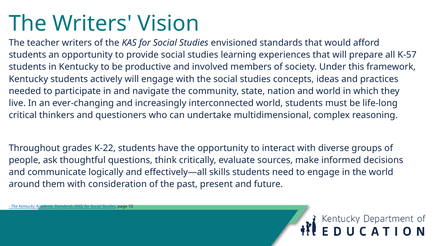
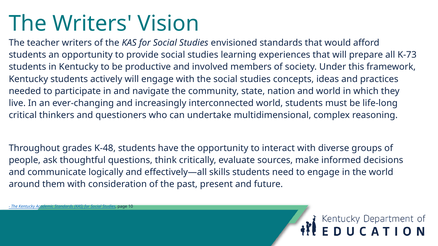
K-57: K-57 -> K-73
K-22: K-22 -> K-48
